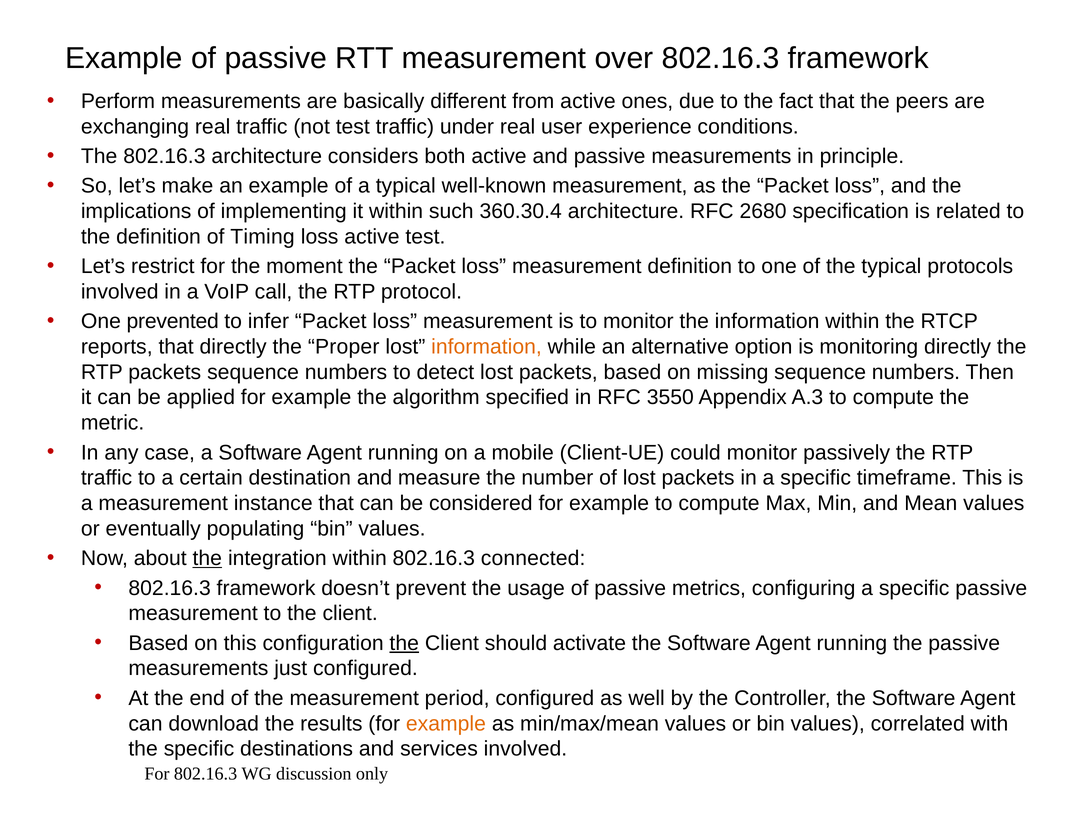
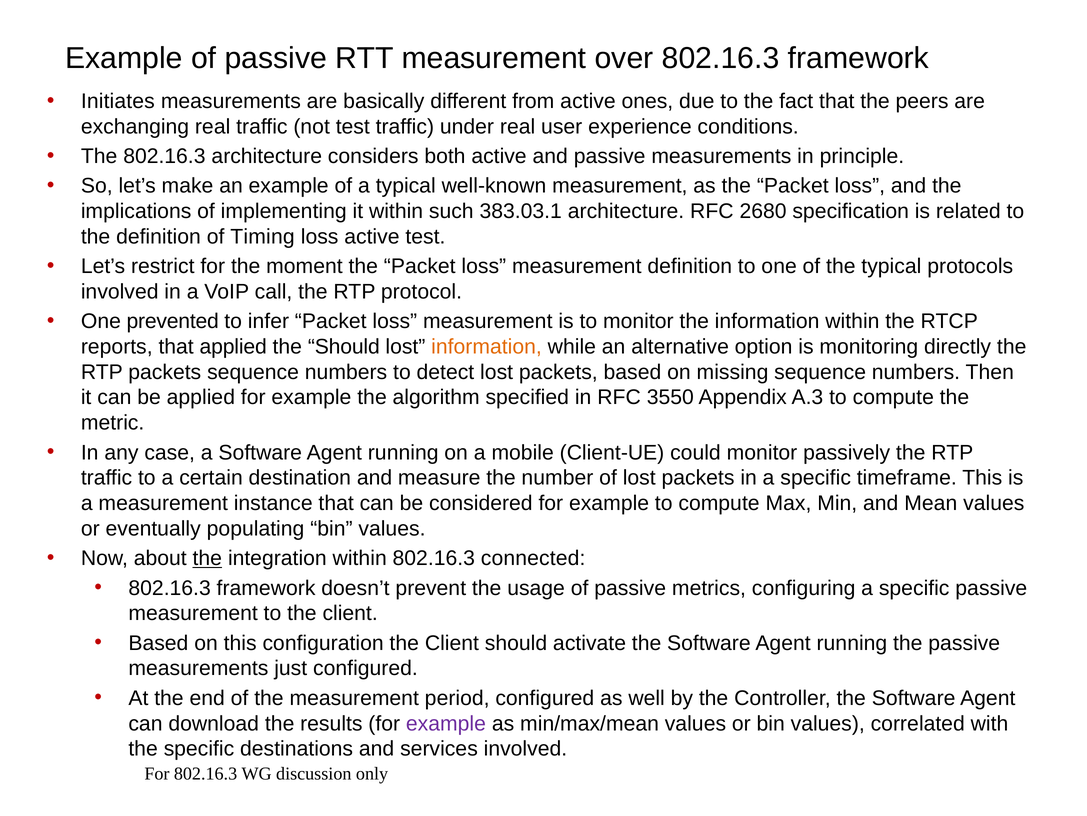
Perform: Perform -> Initiates
360.30.4: 360.30.4 -> 383.03.1
that directly: directly -> applied
the Proper: Proper -> Should
the at (404, 642) underline: present -> none
example at (446, 723) colour: orange -> purple
